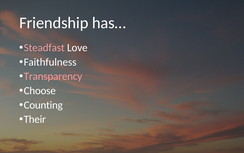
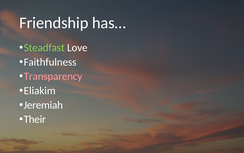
Steadfast colour: pink -> light green
Choose: Choose -> Eliakim
Counting: Counting -> Jeremiah
